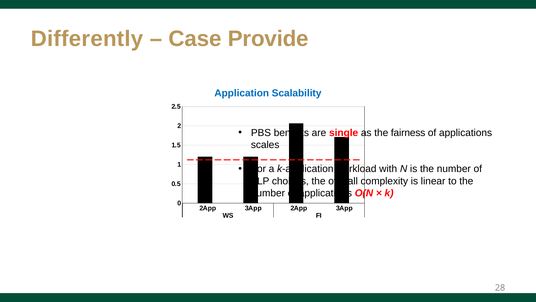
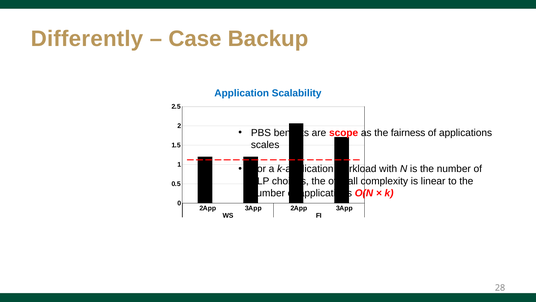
Provide: Provide -> Backup
single: single -> scope
